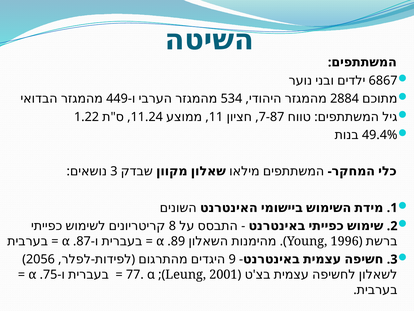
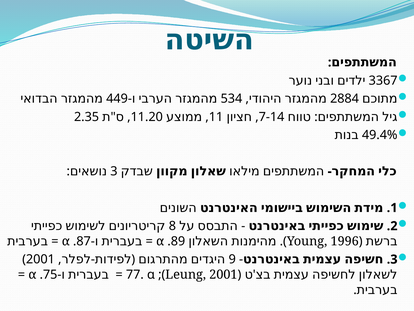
6867: 6867 -> 3367
1.22: 1.22 -> 2.35
11.24: 11.24 -> 11.20
7-87: 7-87 -> 7-14
2056 at (40, 259): 2056 -> 2001
